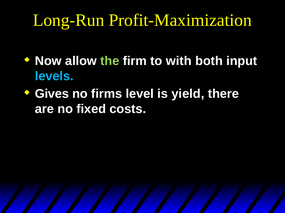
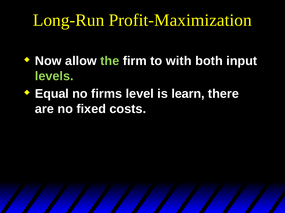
levels colour: light blue -> light green
Gives: Gives -> Equal
yield: yield -> learn
